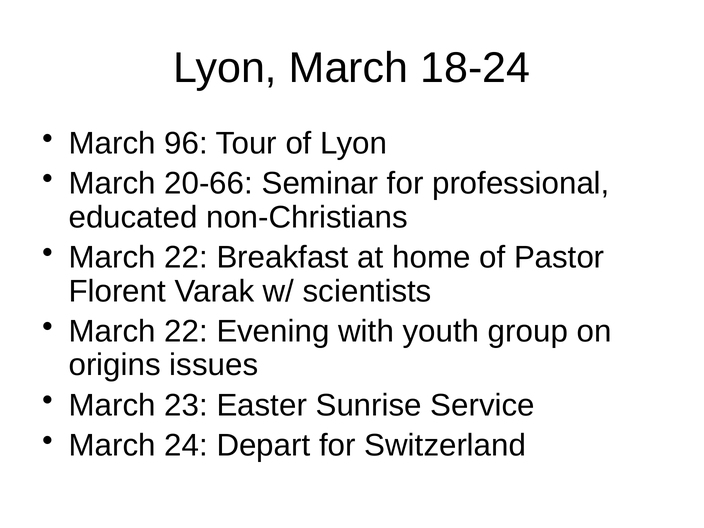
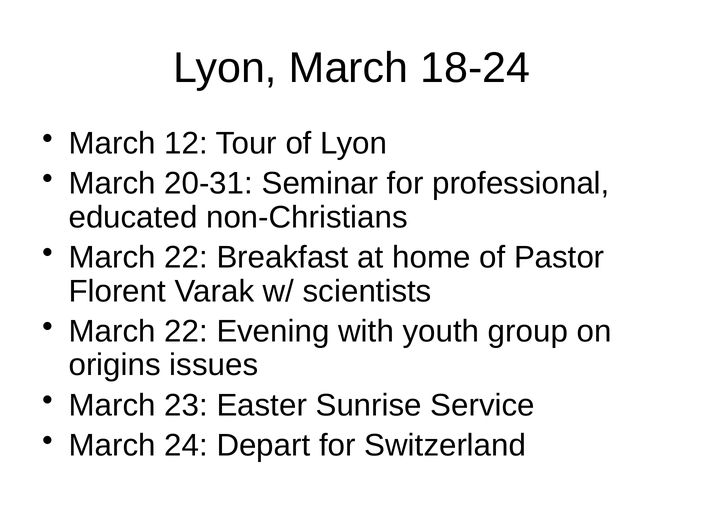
96: 96 -> 12
20-66: 20-66 -> 20-31
